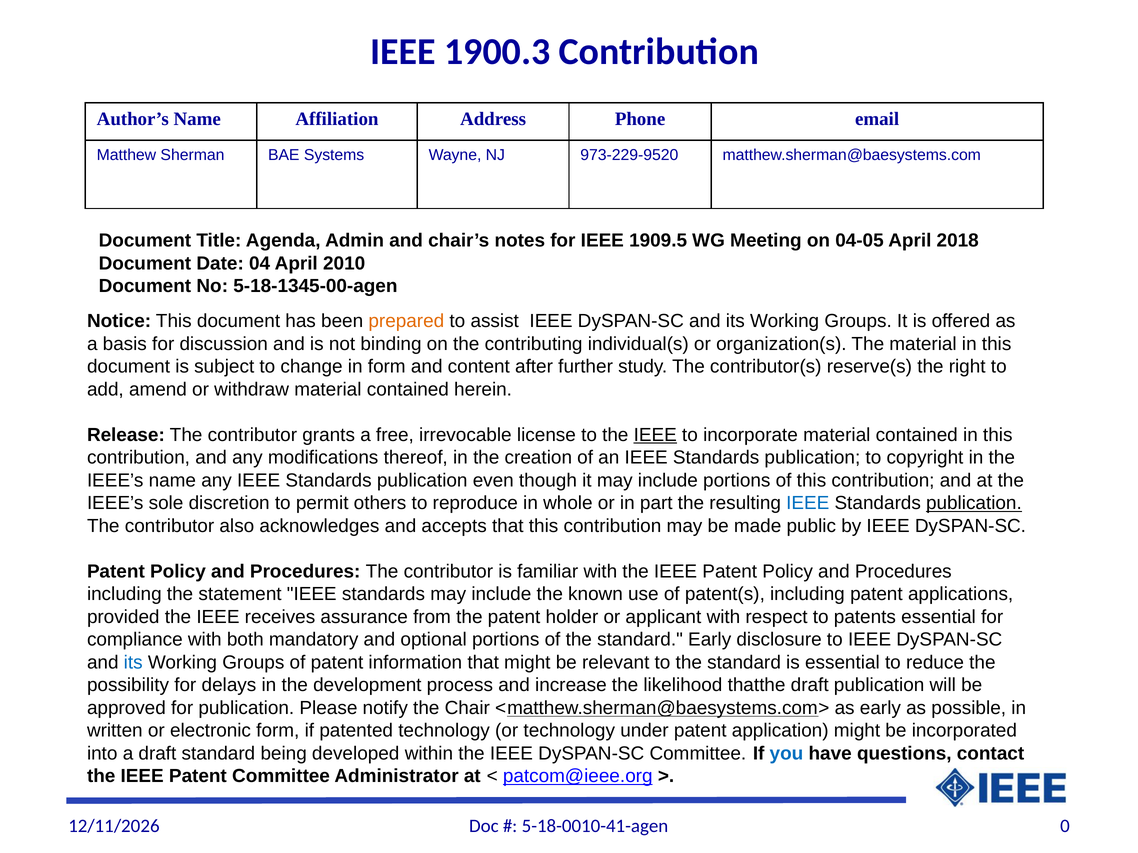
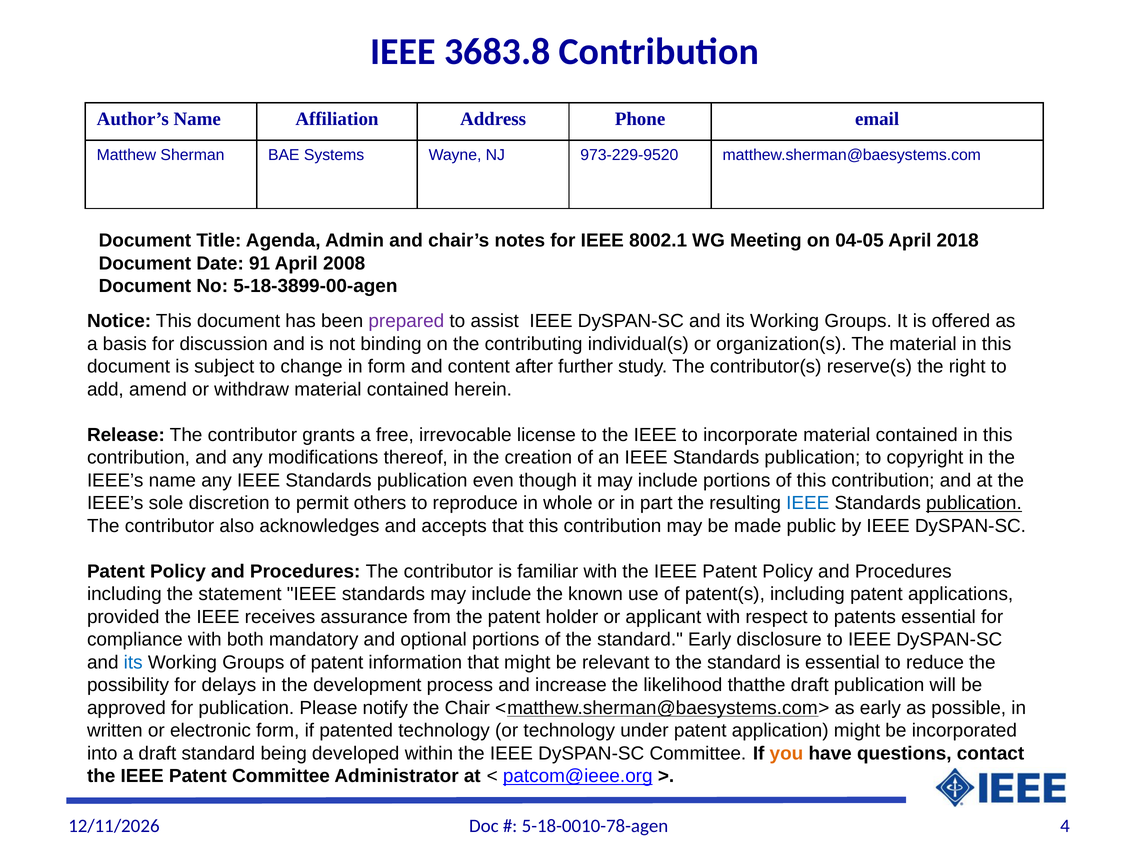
1900.3: 1900.3 -> 3683.8
1909.5: 1909.5 -> 8002.1
04: 04 -> 91
2010: 2010 -> 2008
5-18-1345-00-agen: 5-18-1345-00-agen -> 5-18-3899-00-agen
prepared colour: orange -> purple
IEEE at (655, 435) underline: present -> none
you colour: blue -> orange
0: 0 -> 4
5-18-0010-41-agen: 5-18-0010-41-agen -> 5-18-0010-78-agen
